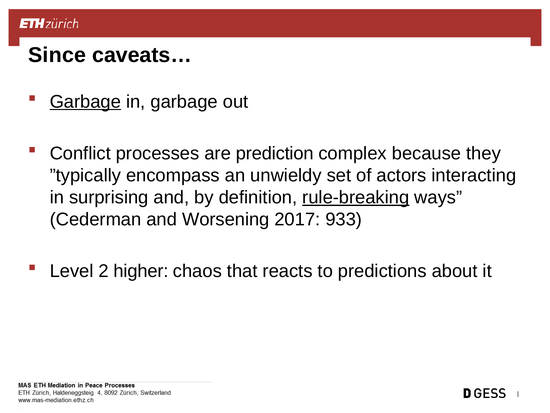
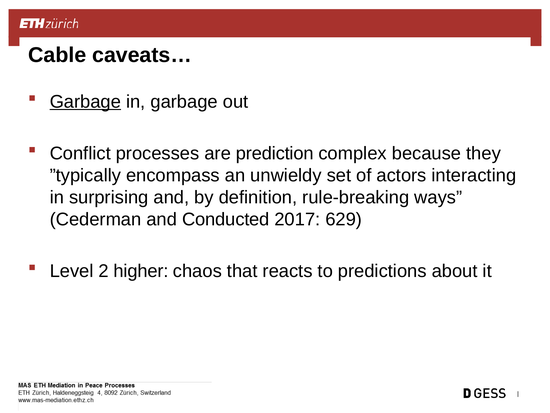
Since: Since -> Cable
rule-breaking underline: present -> none
Worsening: Worsening -> Conducted
933: 933 -> 629
